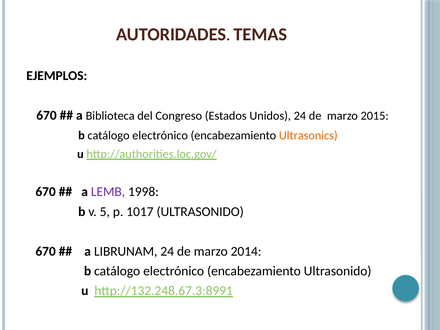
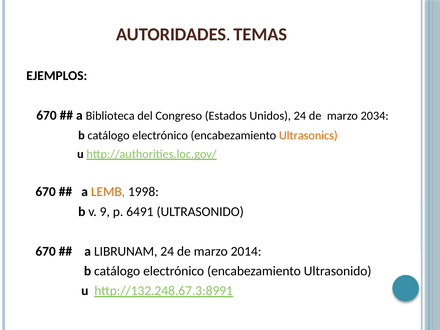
2015: 2015 -> 2034
LEMB colour: purple -> orange
5: 5 -> 9
1017: 1017 -> 6491
